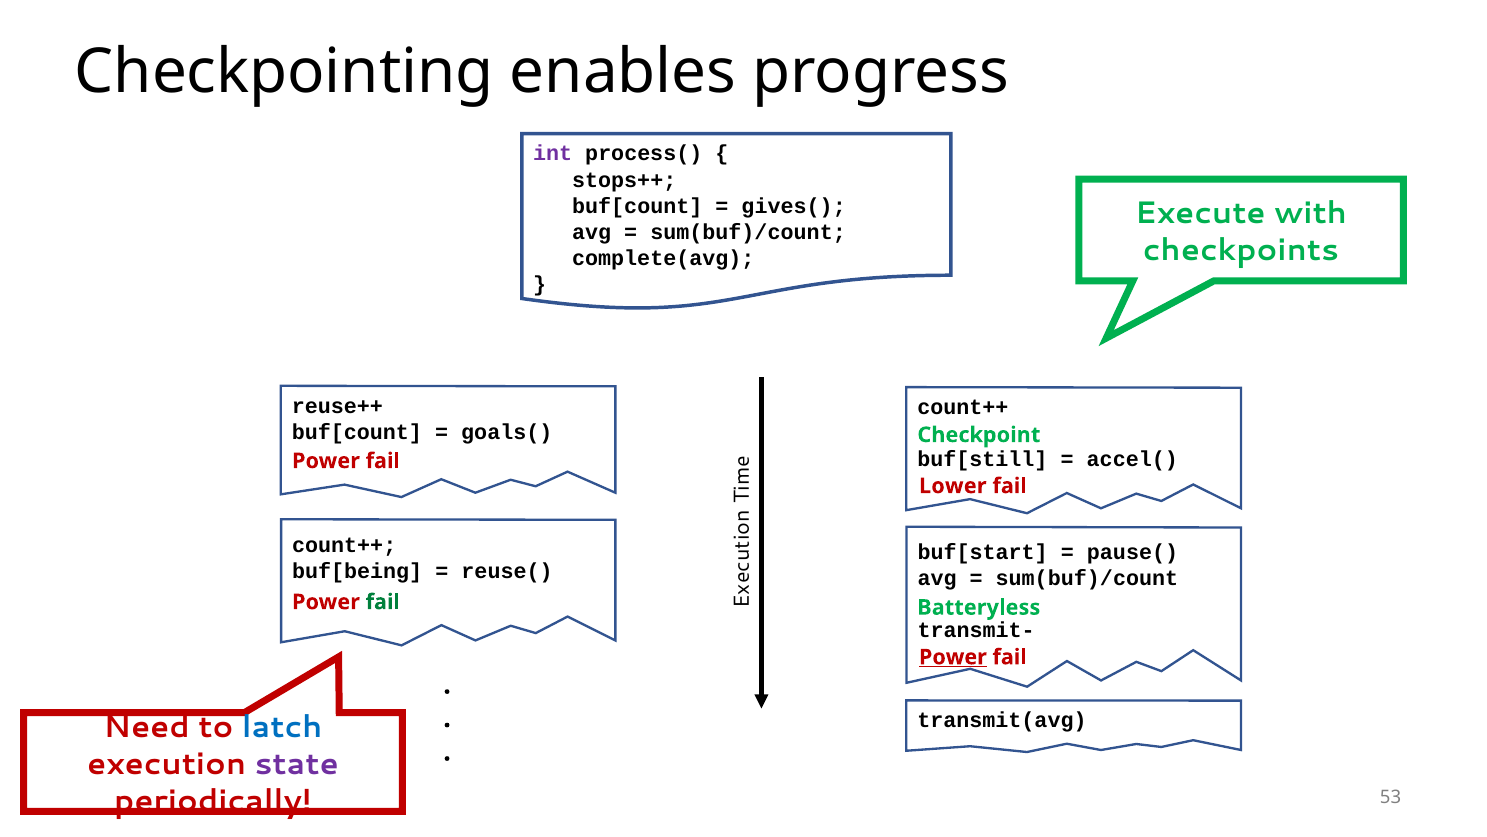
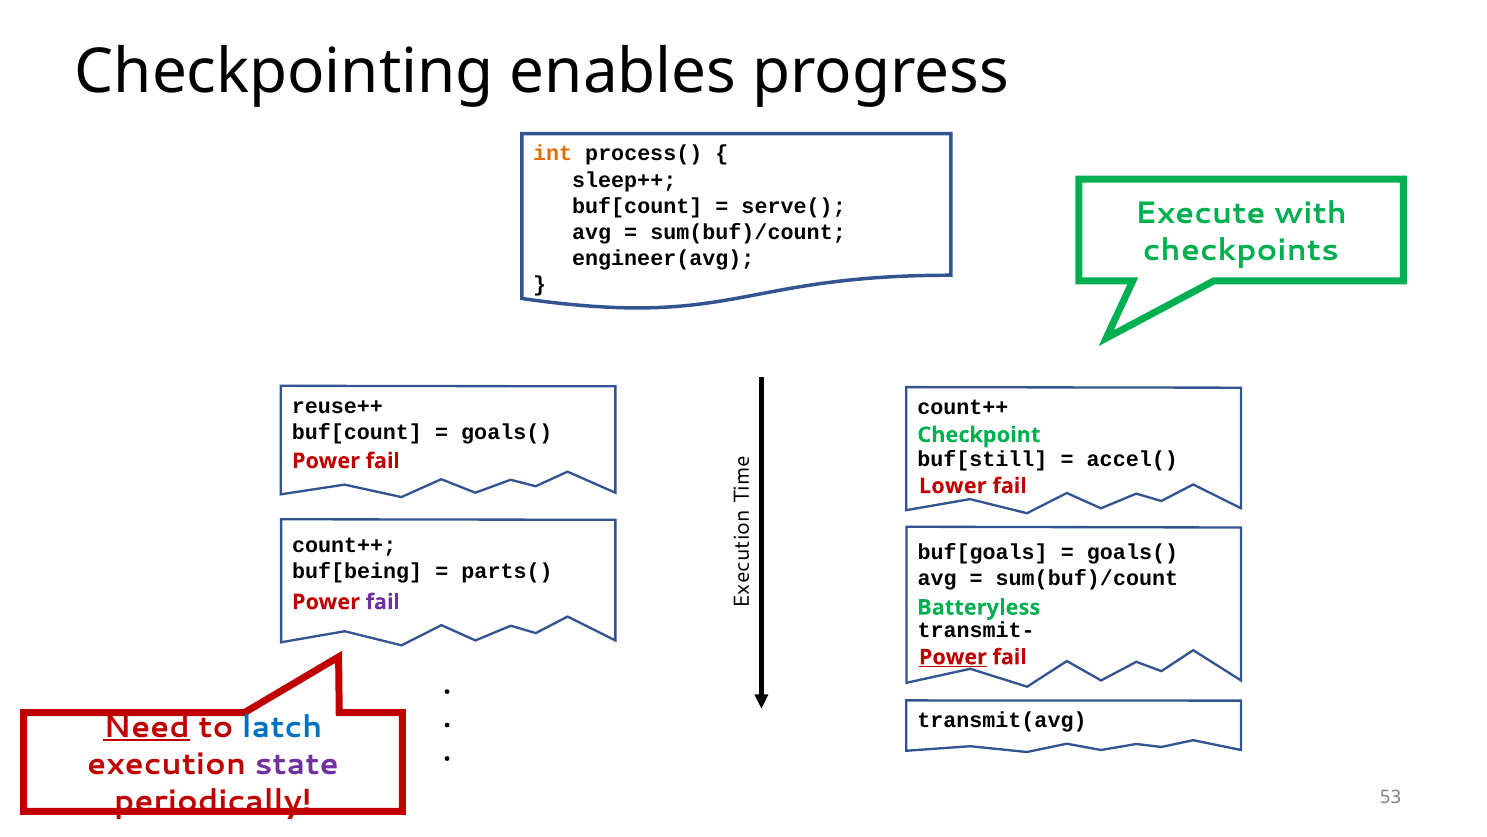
int colour: purple -> orange
stops++: stops++ -> sleep++
gives(: gives( -> serve(
complete(avg: complete(avg -> engineer(avg
buf[start: buf[start -> buf[goals
pause( at (1133, 552): pause( -> goals(
reuse(: reuse( -> parts(
fail at (383, 602) colour: green -> purple
Need underline: none -> present
